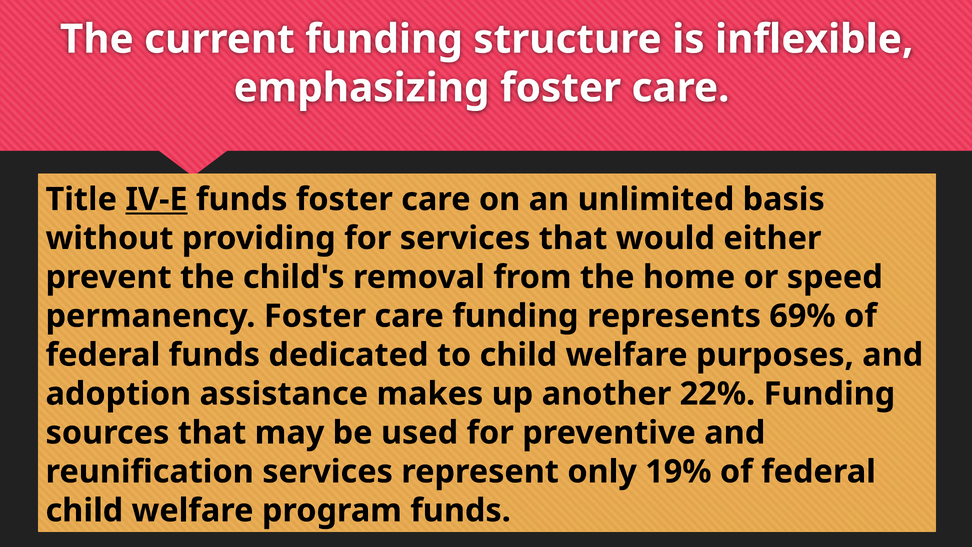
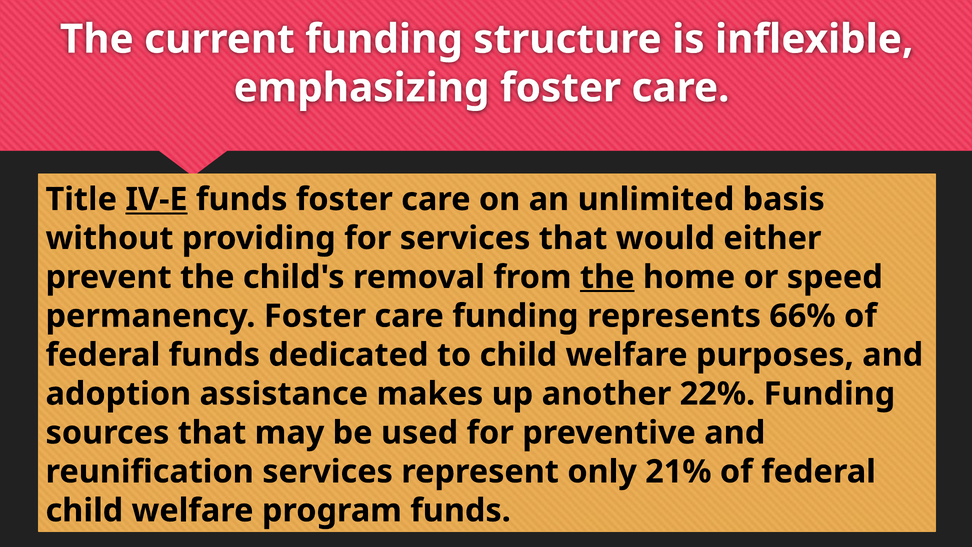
the at (607, 277) underline: none -> present
69%: 69% -> 66%
19%: 19% -> 21%
